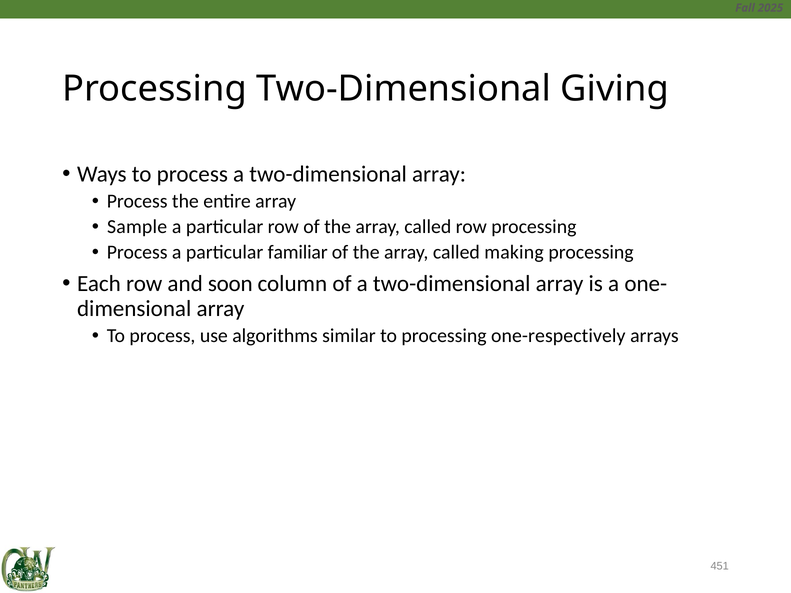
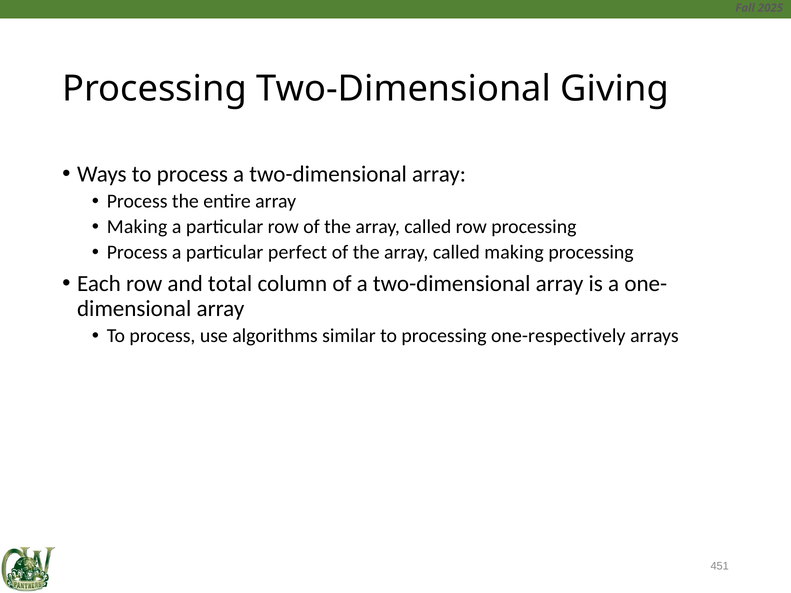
Sample at (137, 227): Sample -> Making
familiar: familiar -> perfect
soon: soon -> total
